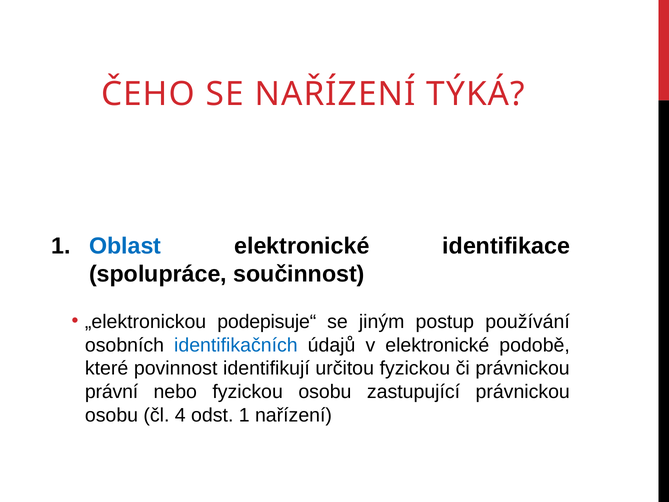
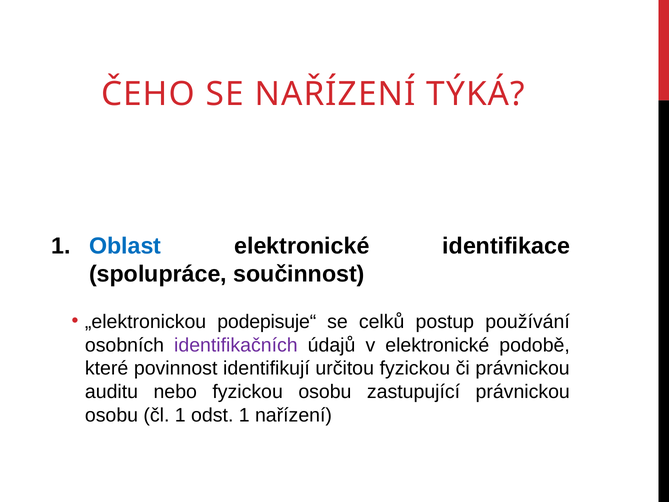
jiným: jiným -> celků
identifikačních colour: blue -> purple
právní: právní -> auditu
čl 4: 4 -> 1
